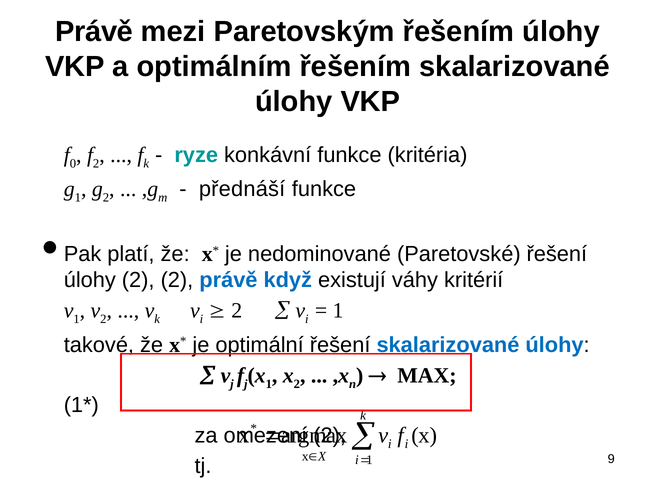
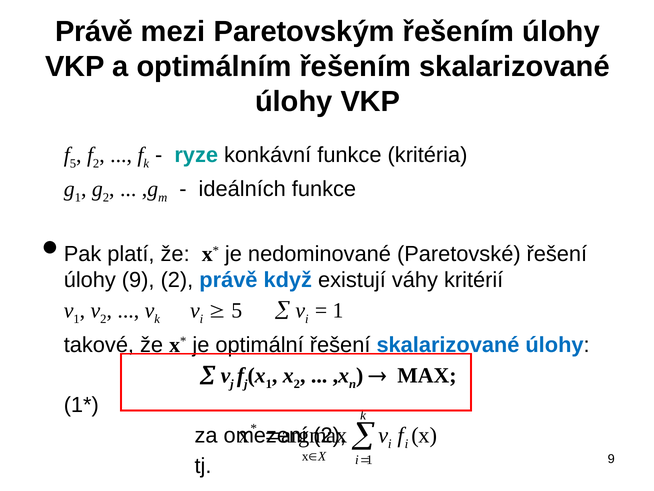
0 at (73, 163): 0 -> 5
přednáší: přednáší -> ideálních
úlohy 2: 2 -> 9
2 at (237, 310): 2 -> 5
